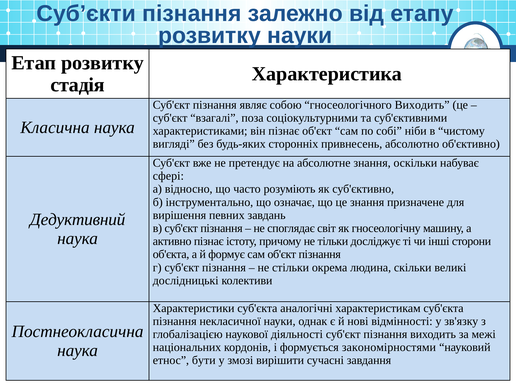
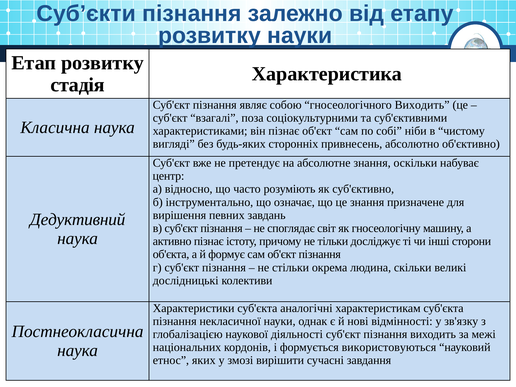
сфері: сфері -> центр
закономірностями: закономірностями -> використовуються
бути: бути -> яких
